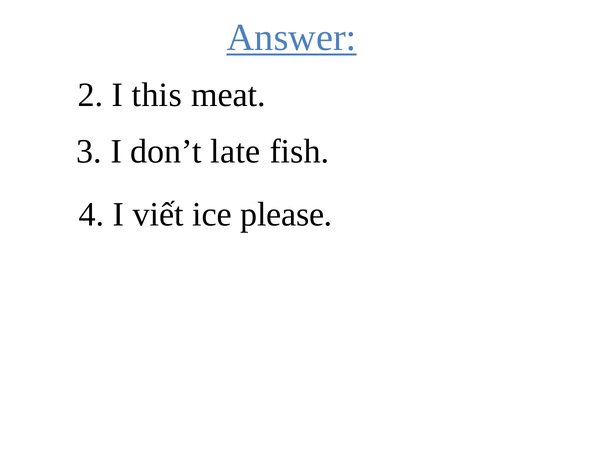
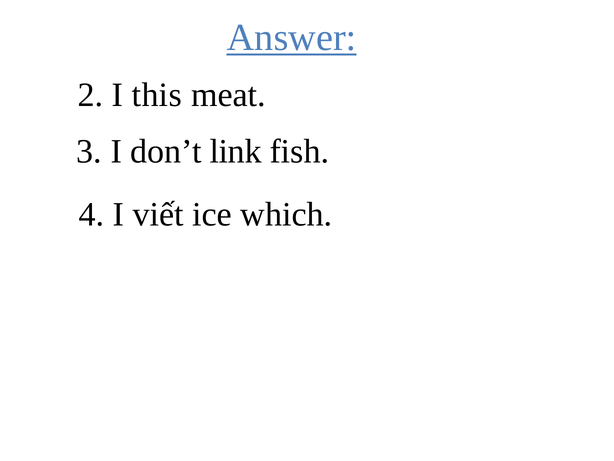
late: late -> link
please: please -> which
